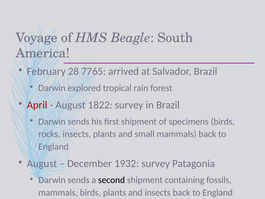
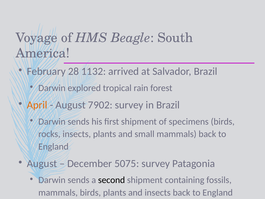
7765: 7765 -> 1132
April colour: red -> orange
1822: 1822 -> 7902
1932: 1932 -> 5075
